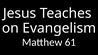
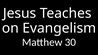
61: 61 -> 30
